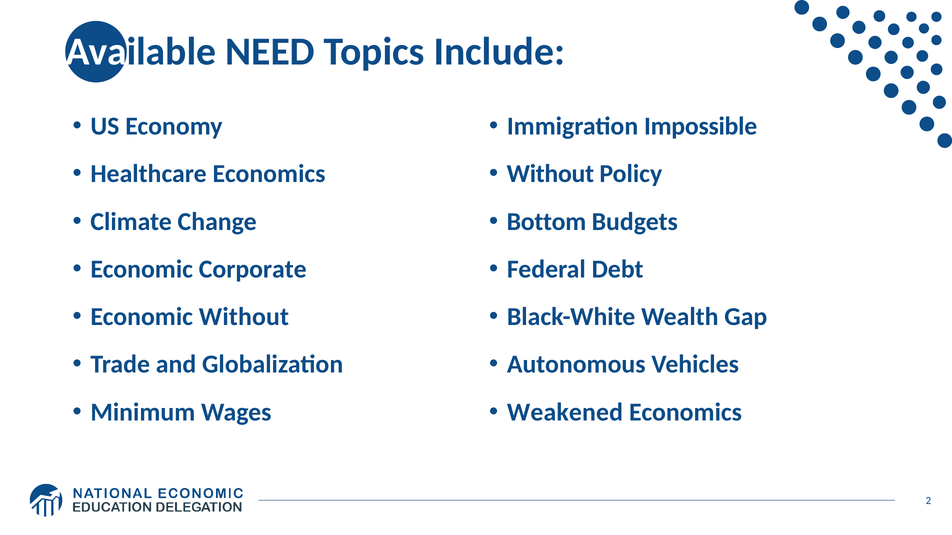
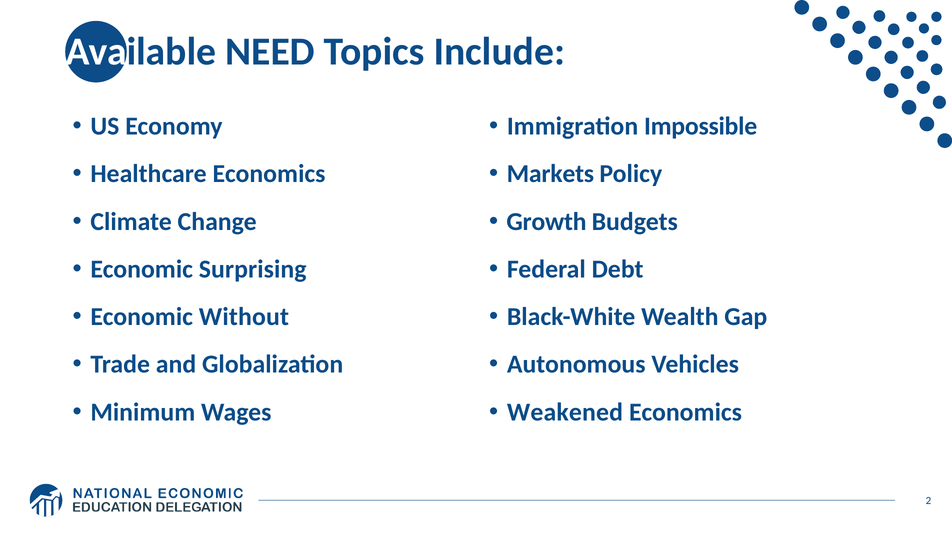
Without at (550, 174): Without -> Markets
Bottom: Bottom -> Growth
Corporate: Corporate -> Surprising
